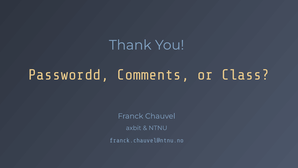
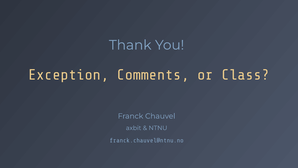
Passwordd: Passwordd -> Exception
